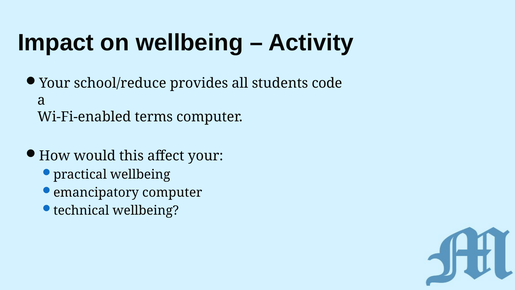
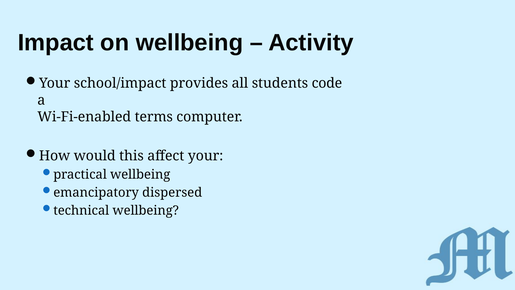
school/reduce: school/reduce -> school/impact
emancipatory computer: computer -> dispersed
